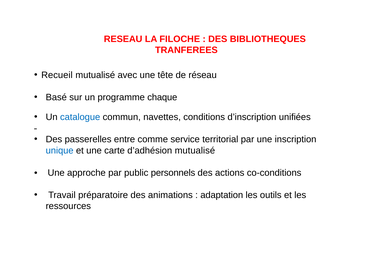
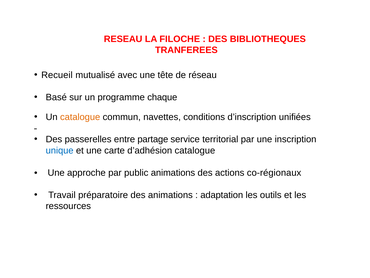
catalogue at (80, 117) colour: blue -> orange
comme: comme -> partage
d’adhésion mutualisé: mutualisé -> catalogue
public personnels: personnels -> animations
co-conditions: co-conditions -> co-régionaux
